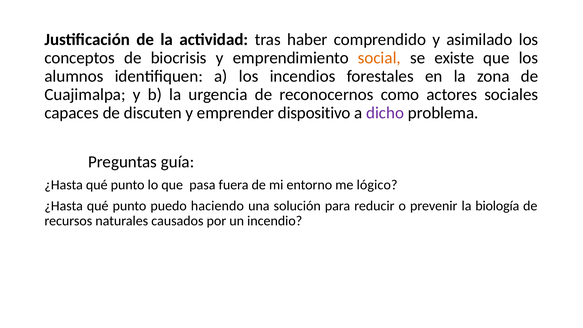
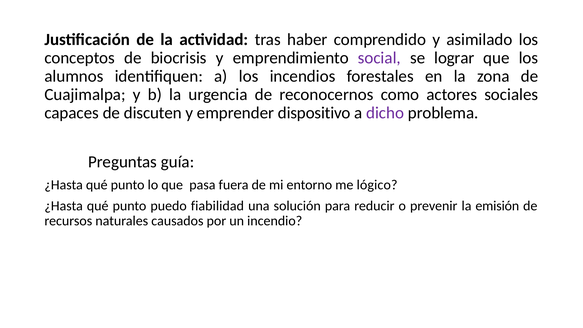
social colour: orange -> purple
existe: existe -> lograr
haciendo: haciendo -> fiabilidad
biología: biología -> emisión
